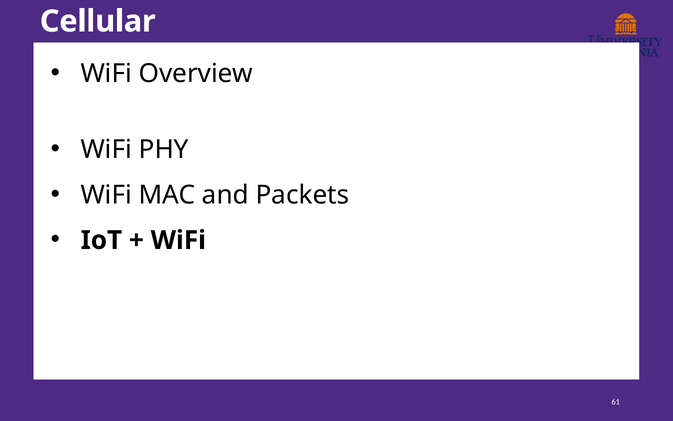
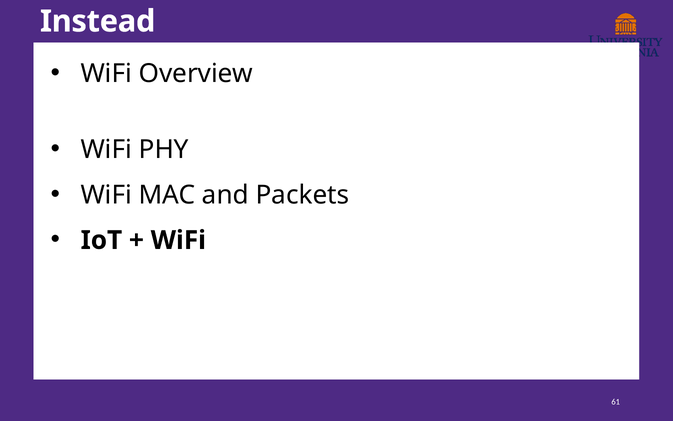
Cellular: Cellular -> Instead
